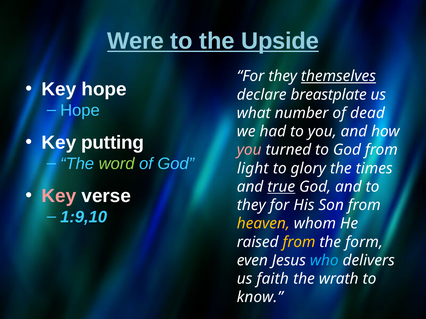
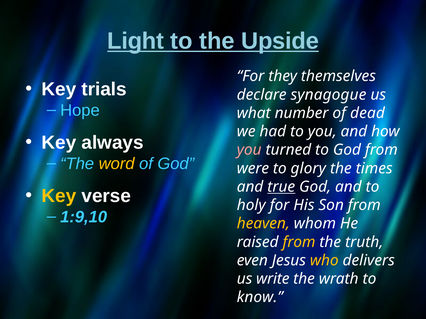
Were: Were -> Light
themselves underline: present -> none
Key hope: hope -> trials
breastplate: breastplate -> synagogue
putting: putting -> always
word colour: light green -> yellow
light: light -> were
Key at (59, 196) colour: pink -> yellow
they at (251, 205): they -> holy
form: form -> truth
who colour: light blue -> yellow
faith: faith -> write
